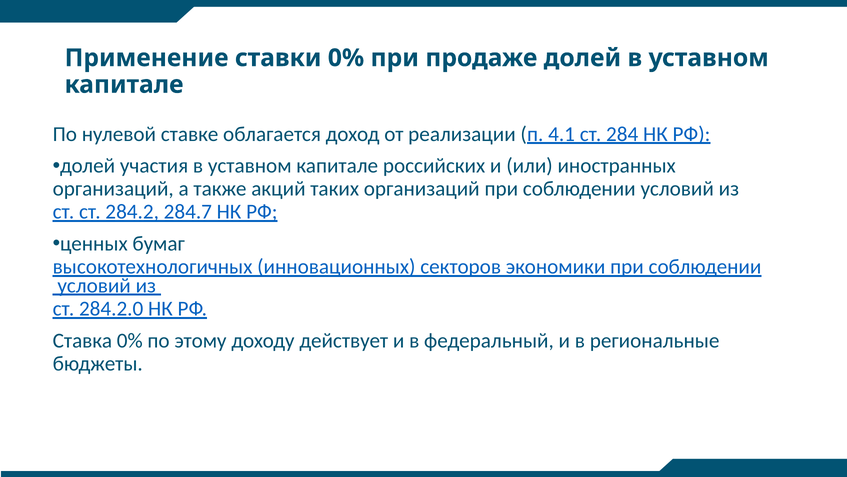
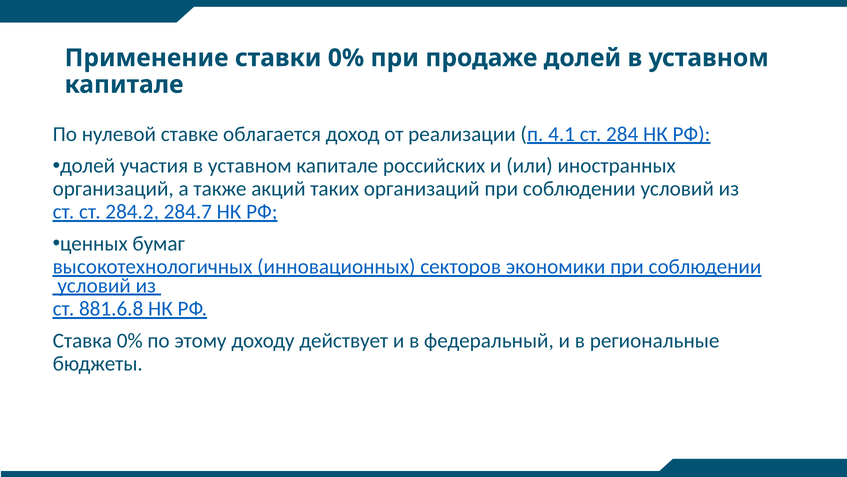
284.2.0: 284.2.0 -> 881.6.8
